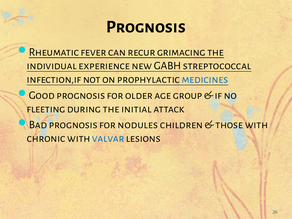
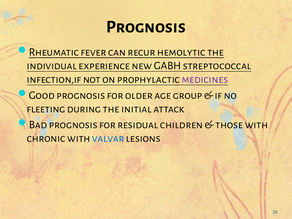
grimacing: grimacing -> hemolytic
medicines colour: blue -> purple
nodules: nodules -> residual
